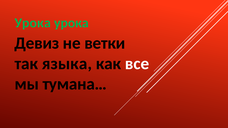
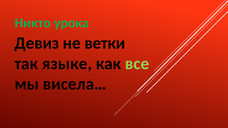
Урока at (33, 23): Урока -> Никто
языка: языка -> языке
все colour: white -> light green
тумана…: тумана… -> висела…
